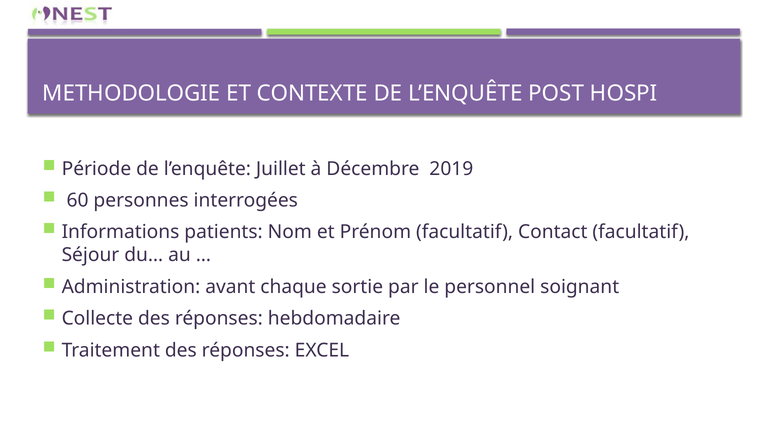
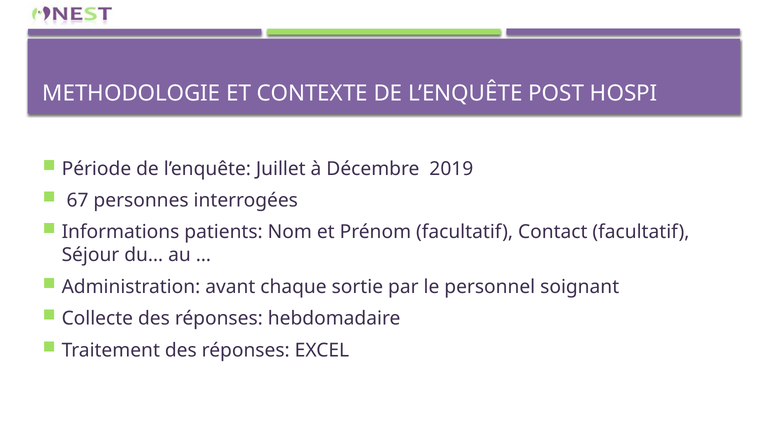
60: 60 -> 67
